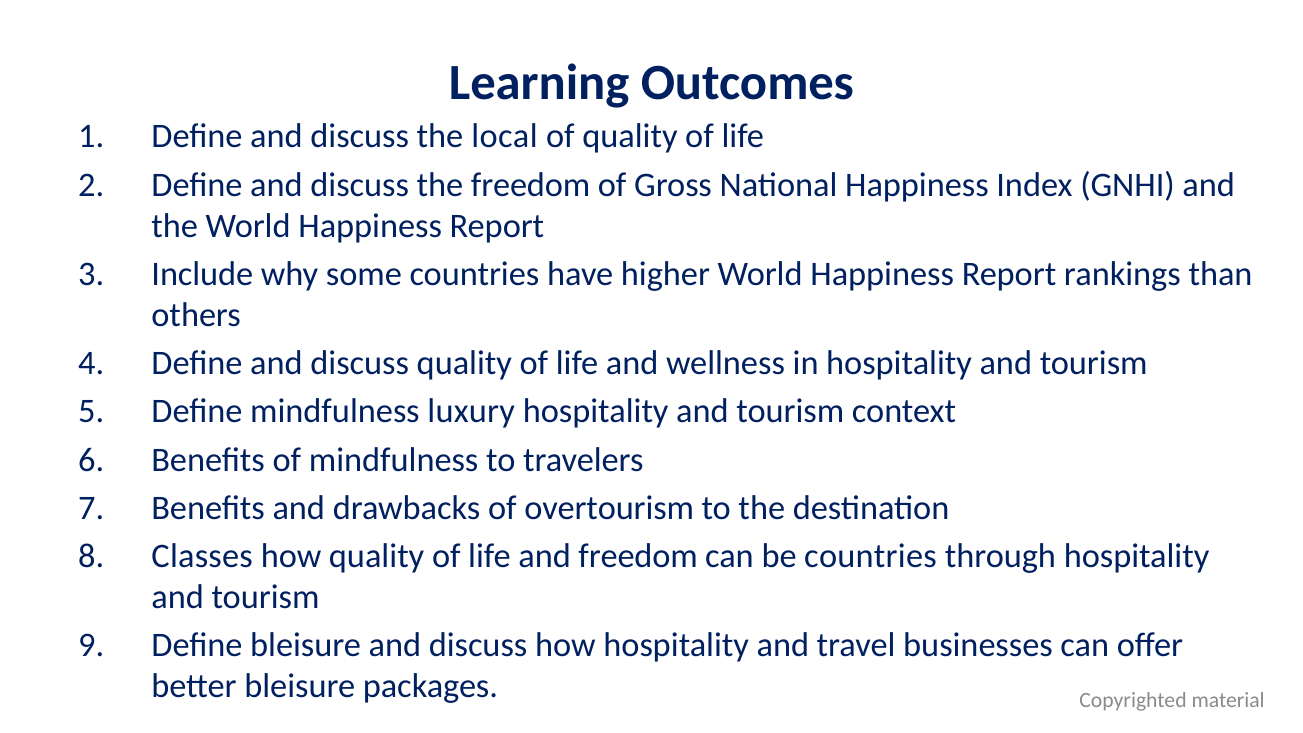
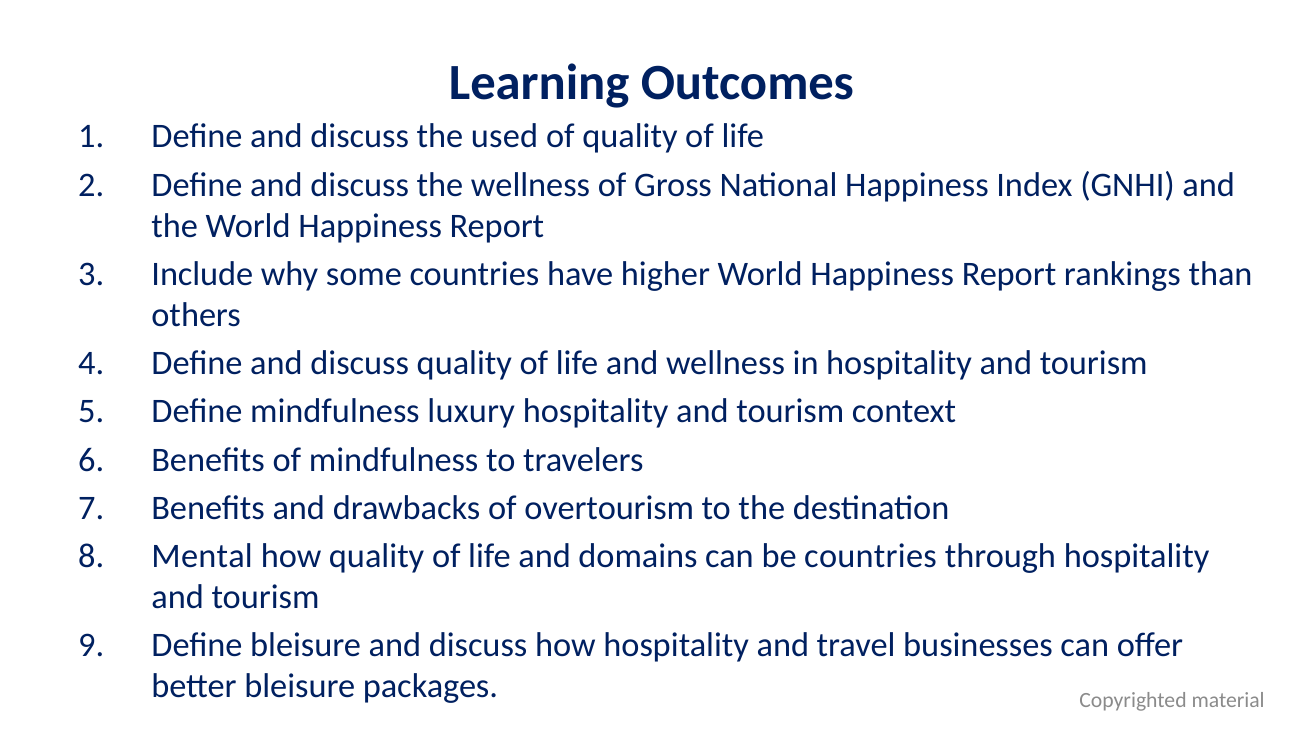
local: local -> used
the freedom: freedom -> wellness
Classes: Classes -> Mental
and freedom: freedom -> domains
